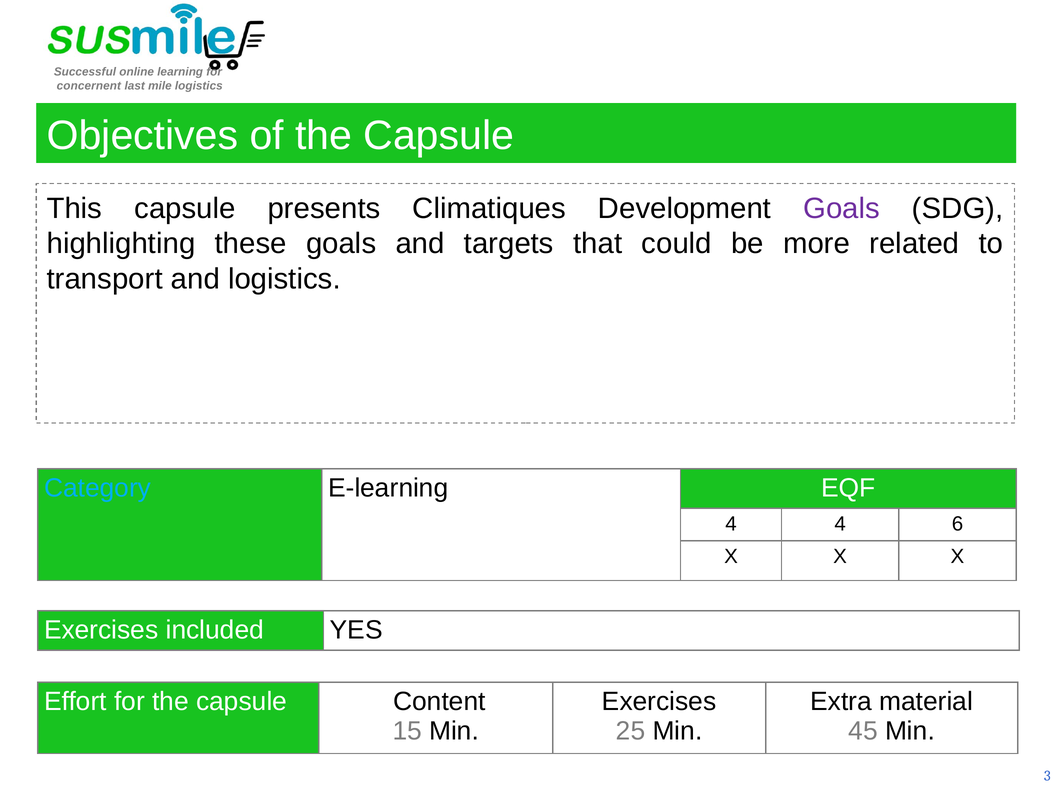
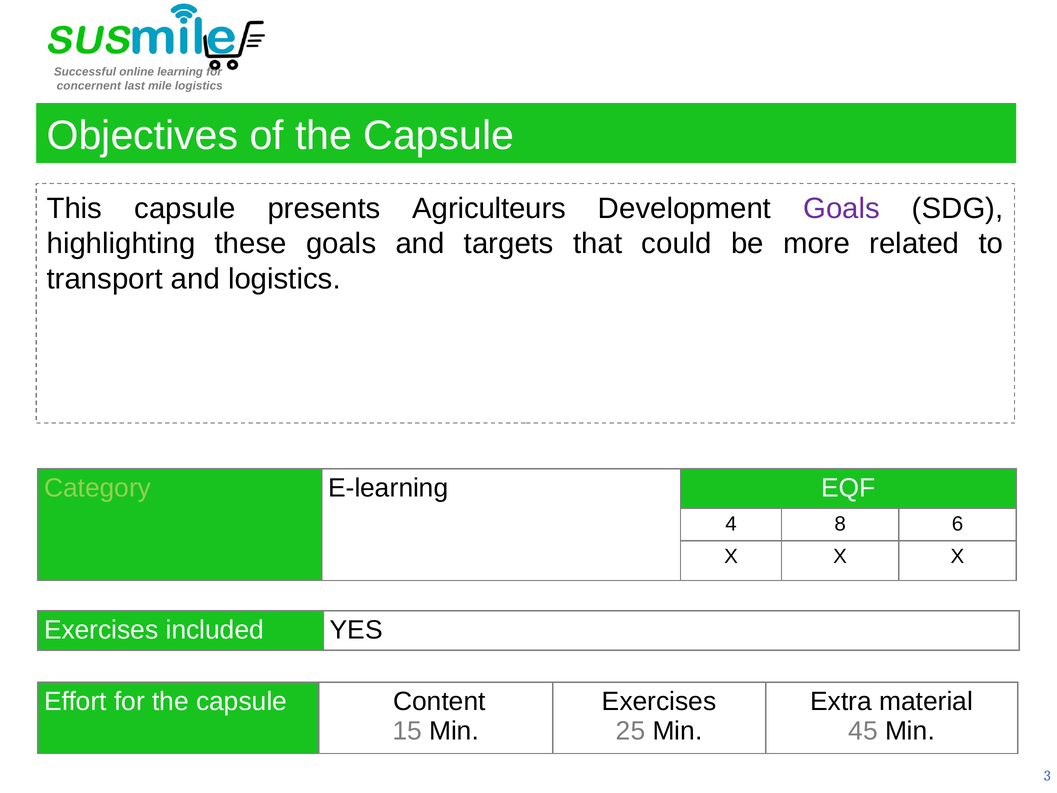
Climatiques: Climatiques -> Agriculteurs
Category colour: light blue -> light green
4 4: 4 -> 8
